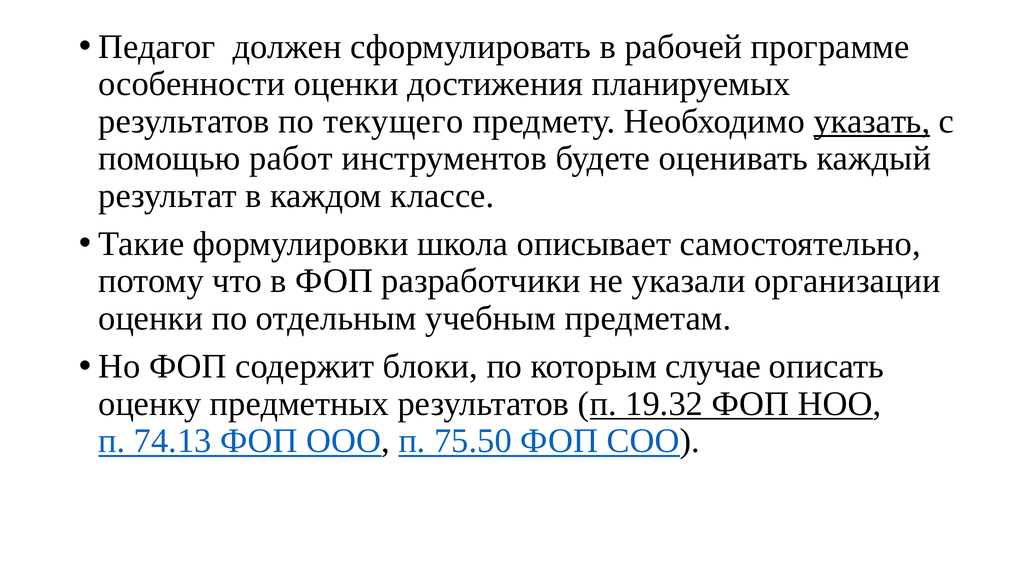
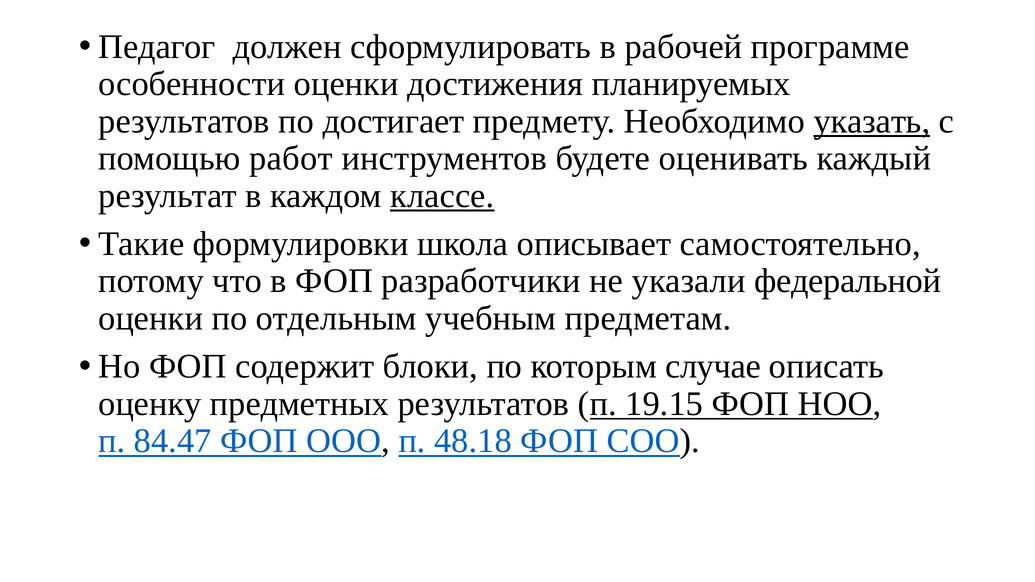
текущего: текущего -> достигает
классе underline: none -> present
организации: организации -> федеральной
19.32: 19.32 -> 19.15
74.13: 74.13 -> 84.47
75.50: 75.50 -> 48.18
